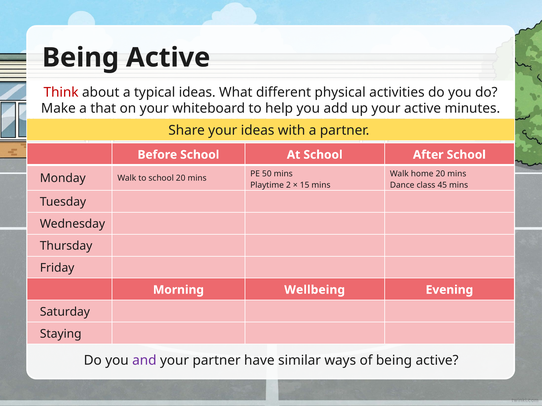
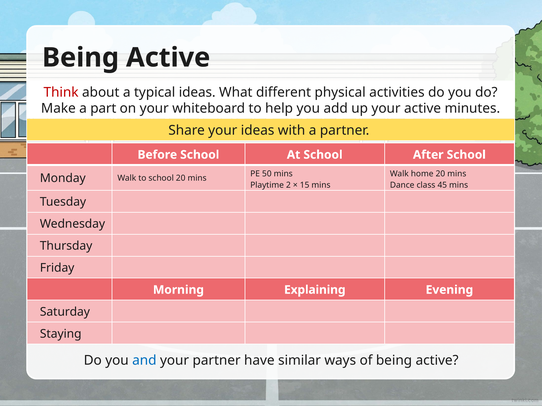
that: that -> part
Wellbeing: Wellbeing -> Explaining
and colour: purple -> blue
